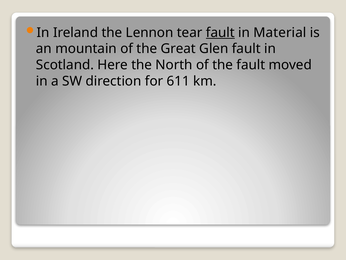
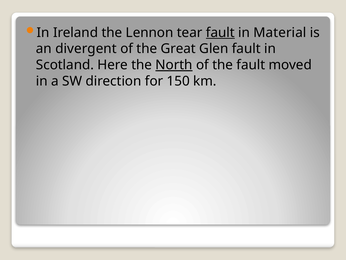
mountain: mountain -> divergent
North underline: none -> present
611: 611 -> 150
